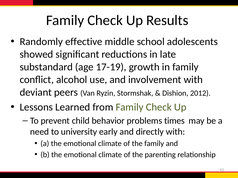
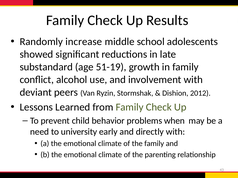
effective: effective -> increase
17-19: 17-19 -> 51-19
times: times -> when
